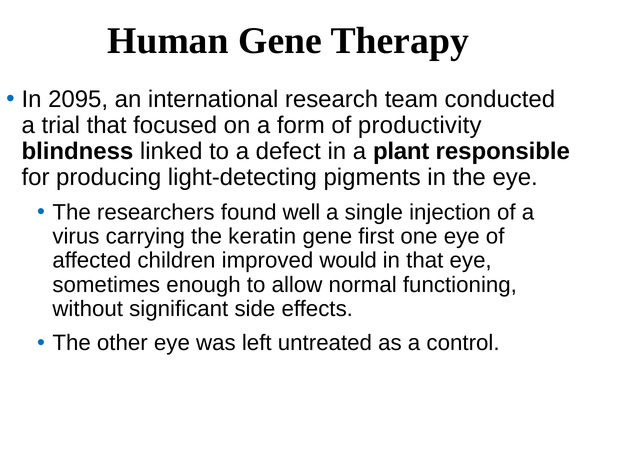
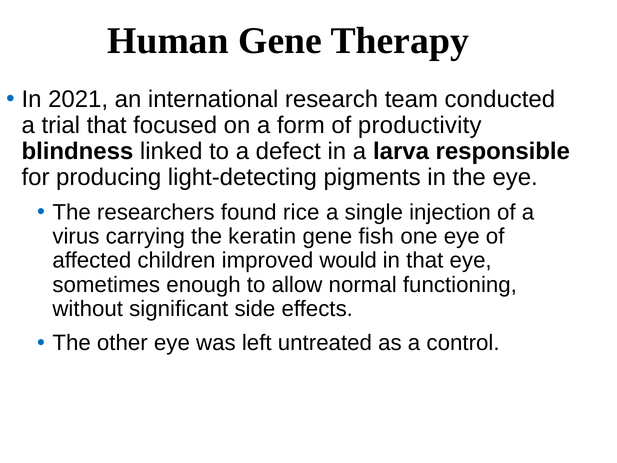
2095: 2095 -> 2021
plant: plant -> larva
well: well -> rice
first: first -> fish
